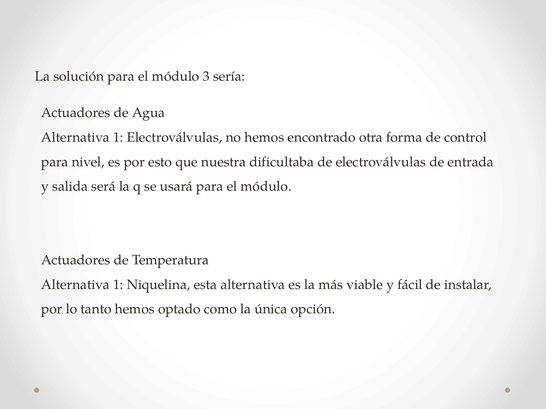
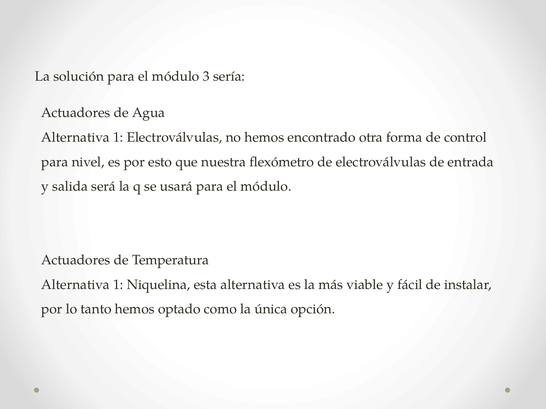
dificultaba: dificultaba -> flexómetro
